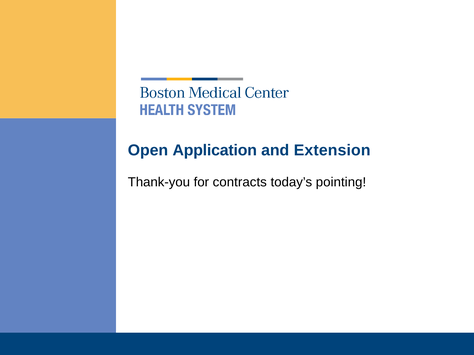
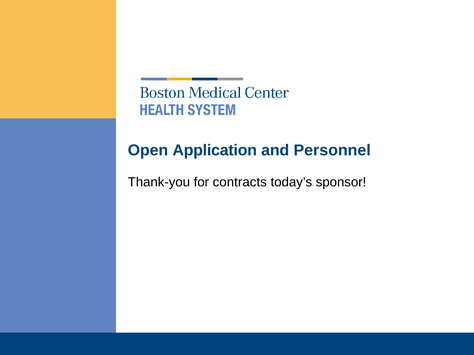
Extension: Extension -> Personnel
pointing: pointing -> sponsor
